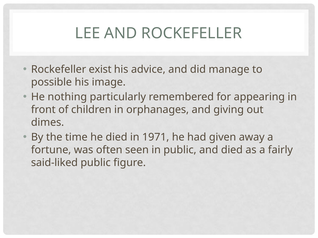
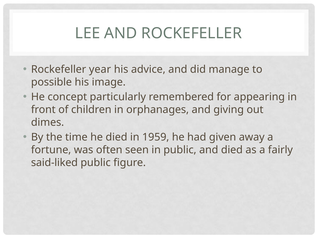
exist: exist -> year
nothing: nothing -> concept
1971: 1971 -> 1959
